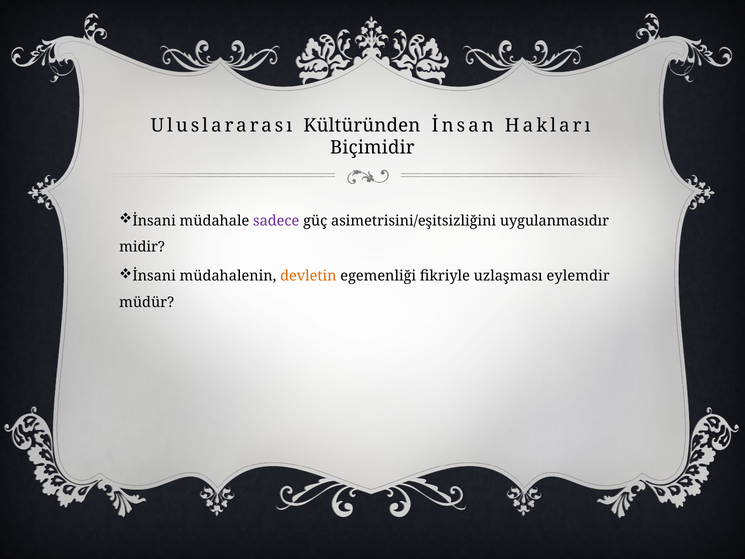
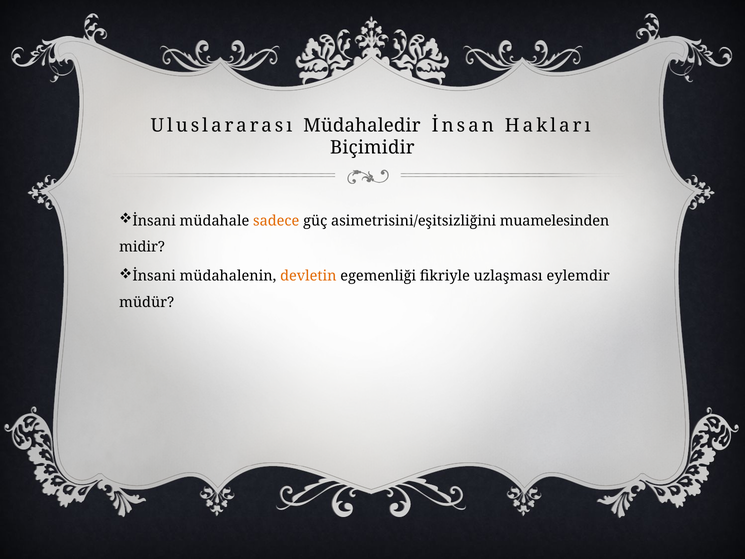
Kültüründen: Kültüründen -> Müdahaledir
sadece colour: purple -> orange
uygulanmasıdır: uygulanmasıdır -> muamelesinden
